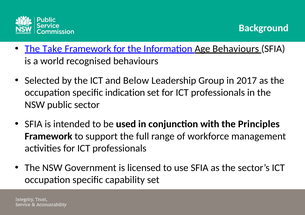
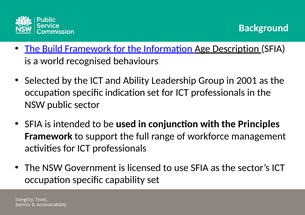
Take: Take -> Build
Age Behaviours: Behaviours -> Description
Below: Below -> Ability
2017: 2017 -> 2001
